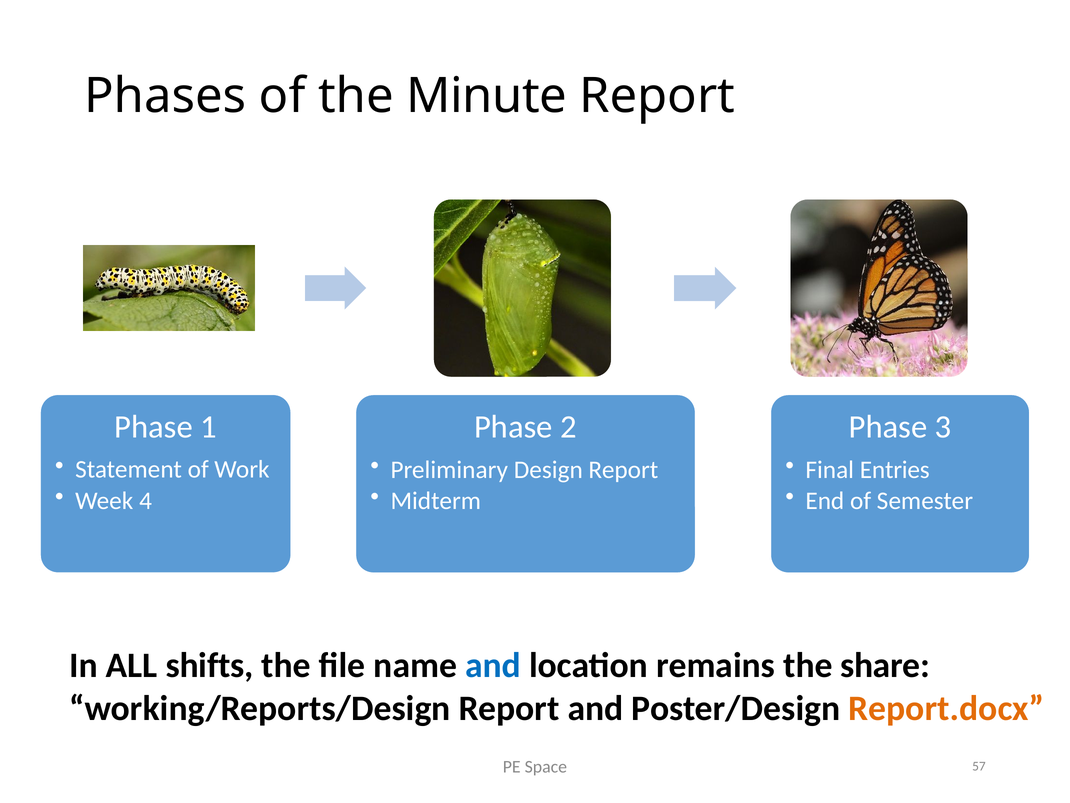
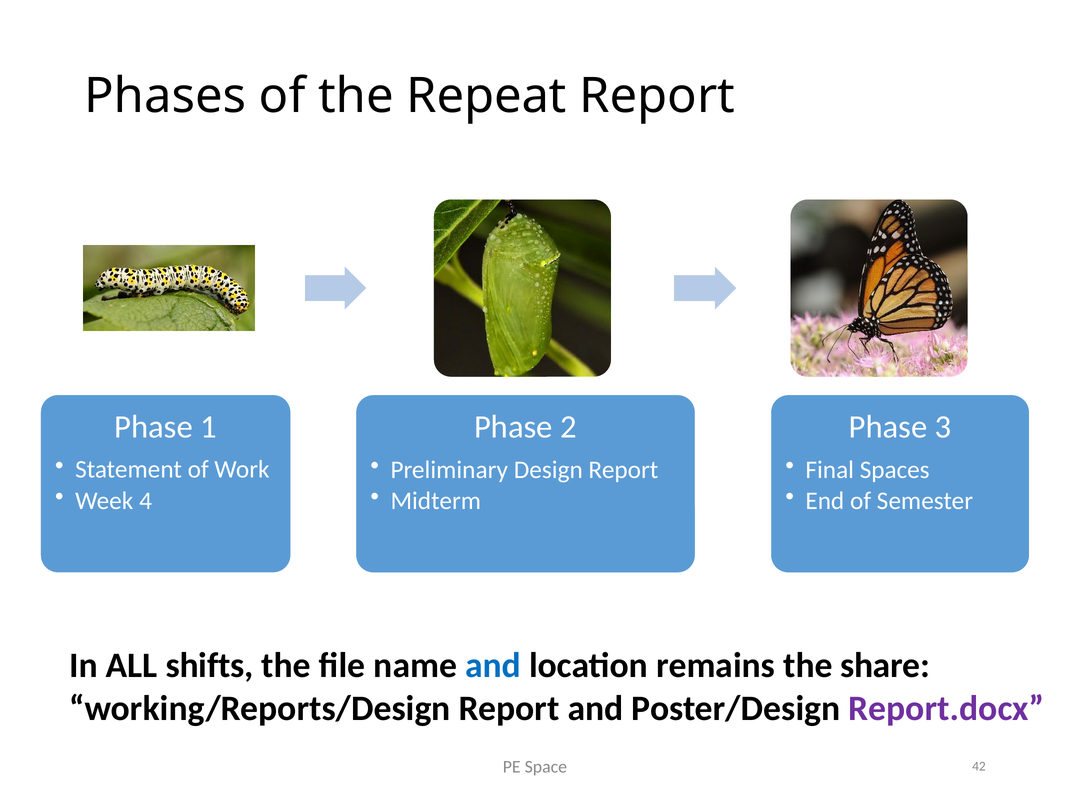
Minute: Minute -> Repeat
Entries: Entries -> Spaces
Report.docx colour: orange -> purple
57: 57 -> 42
